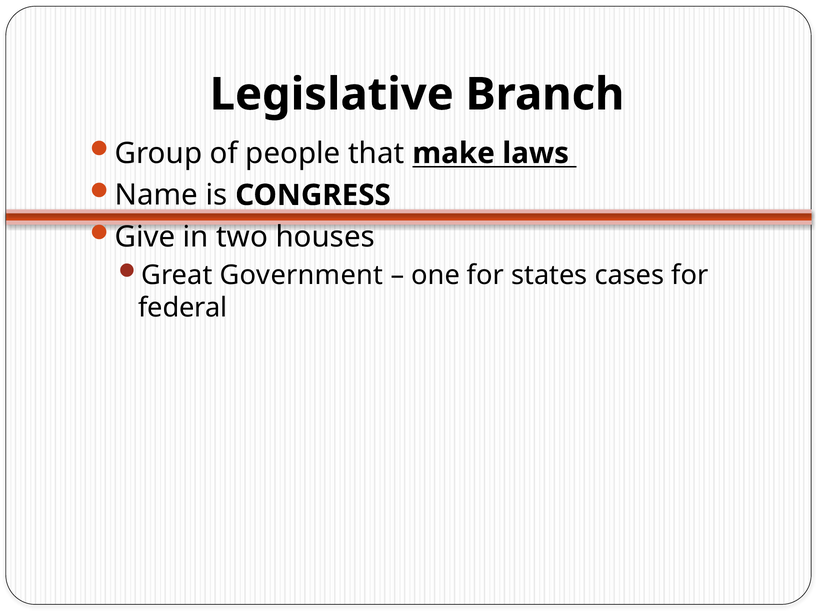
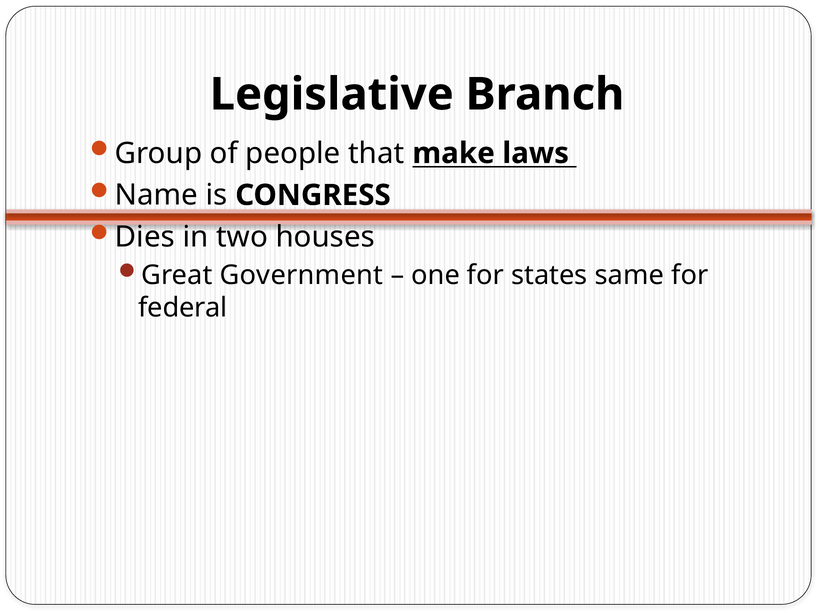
Give: Give -> Dies
cases: cases -> same
